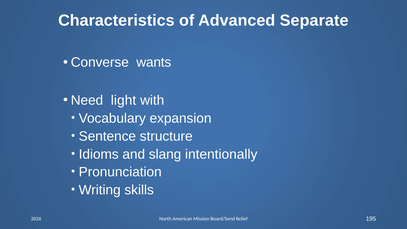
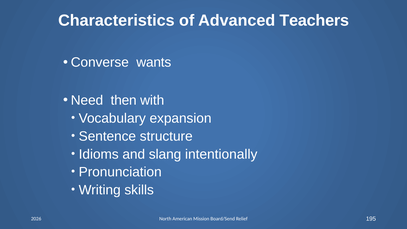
Separate: Separate -> Teachers
light: light -> then
